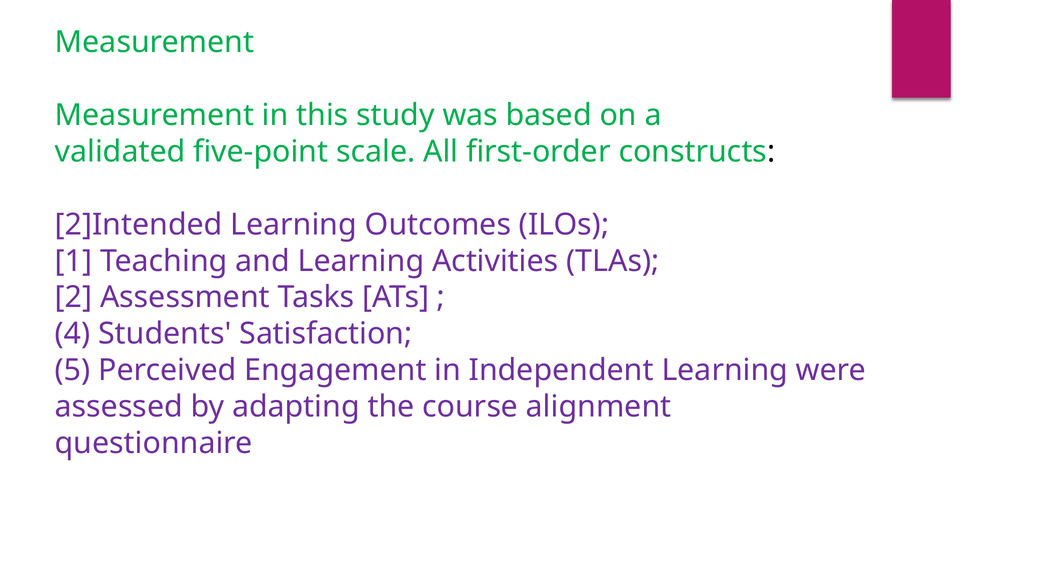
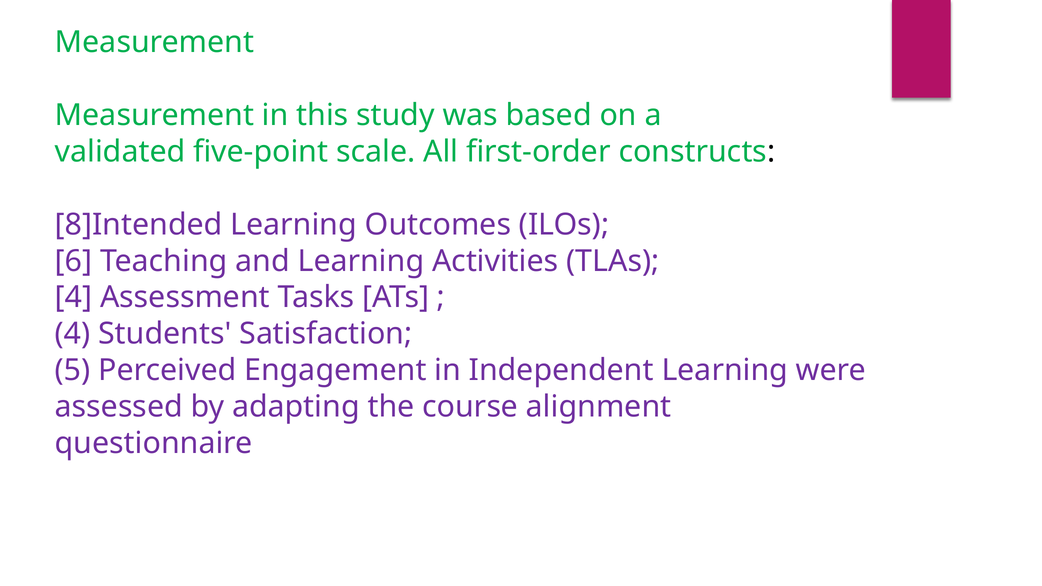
2]Intended: 2]Intended -> 8]Intended
1: 1 -> 6
2 at (74, 298): 2 -> 4
